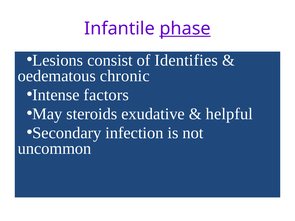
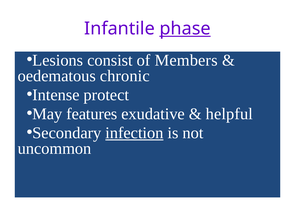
Identifies: Identifies -> Members
factors: factors -> protect
steroids: steroids -> features
infection underline: none -> present
